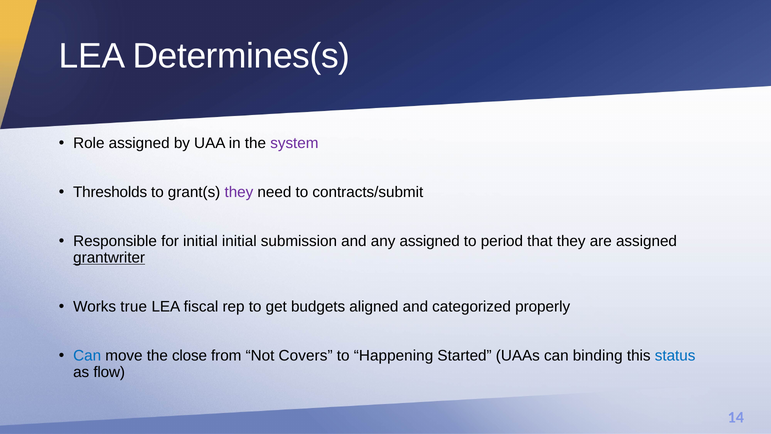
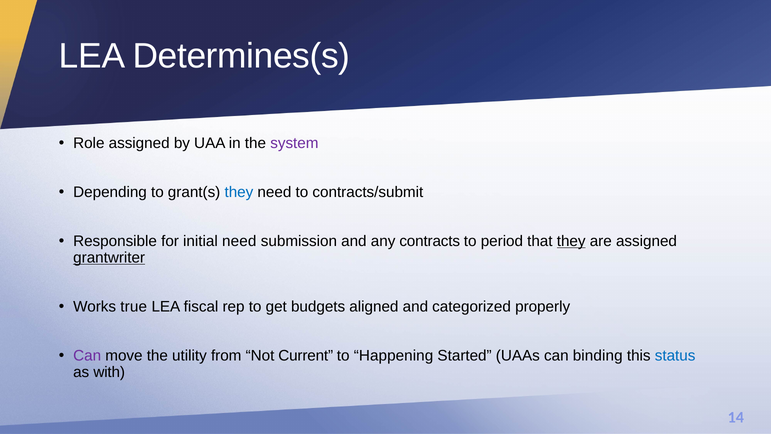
Thresholds: Thresholds -> Depending
they at (239, 192) colour: purple -> blue
initial initial: initial -> need
any assigned: assigned -> contracts
they at (571, 241) underline: none -> present
Can at (87, 356) colour: blue -> purple
close: close -> utility
Covers: Covers -> Current
flow: flow -> with
